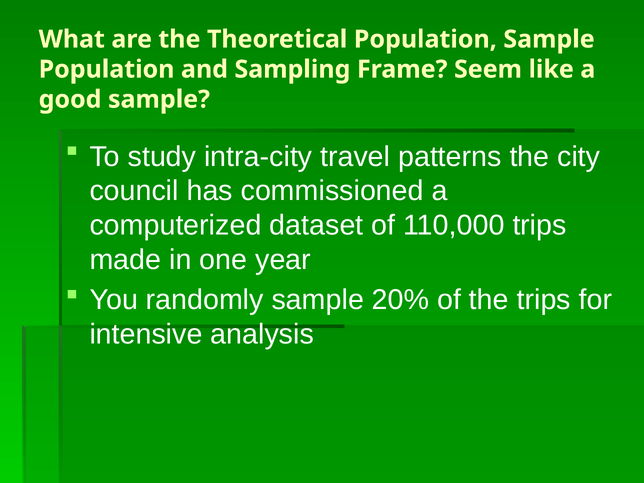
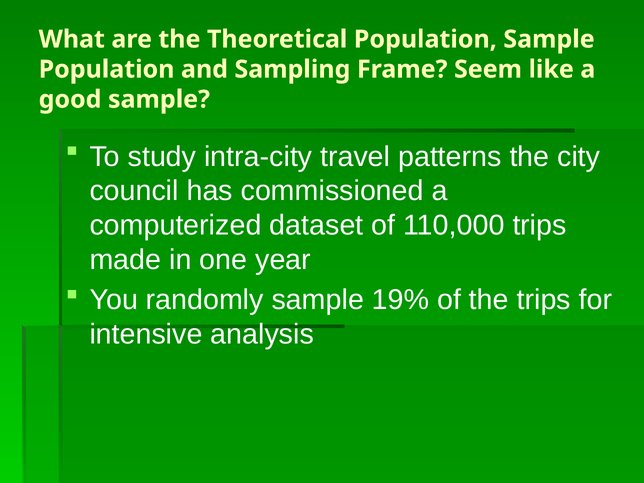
20%: 20% -> 19%
